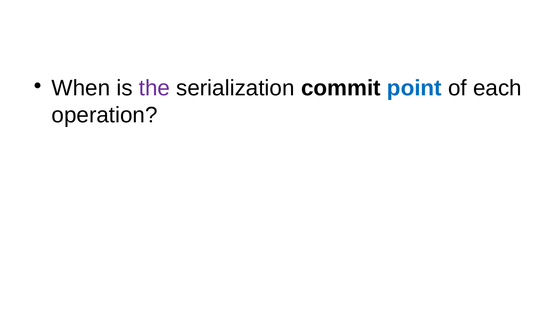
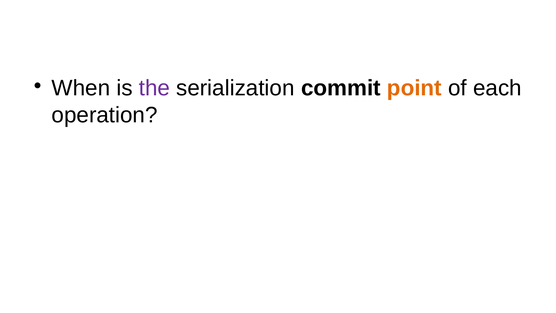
point colour: blue -> orange
